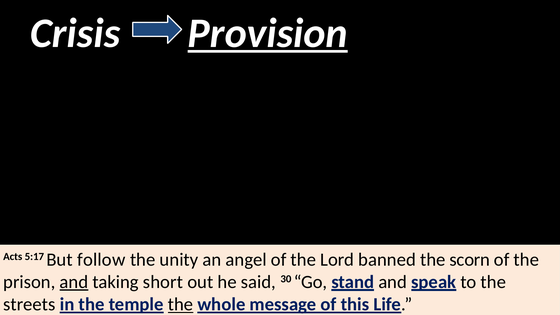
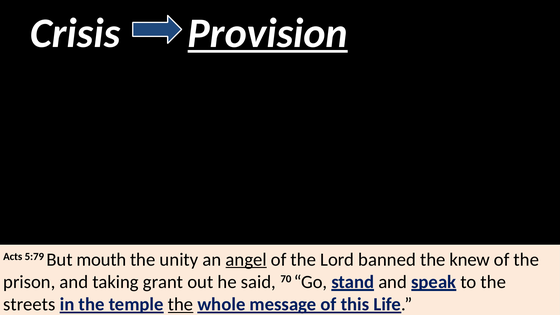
5:17: 5:17 -> 5:79
follow: follow -> mouth
angel underline: none -> present
scorn: scorn -> knew
and at (74, 282) underline: present -> none
short: short -> grant
30: 30 -> 70
